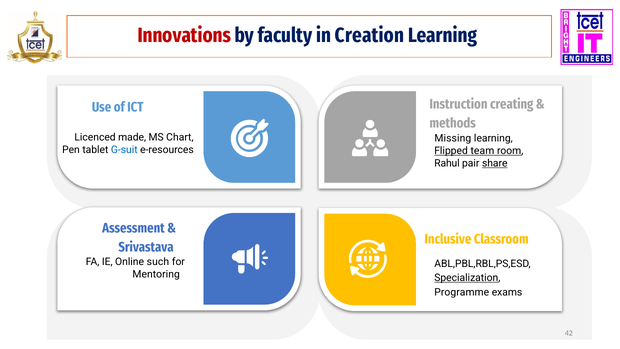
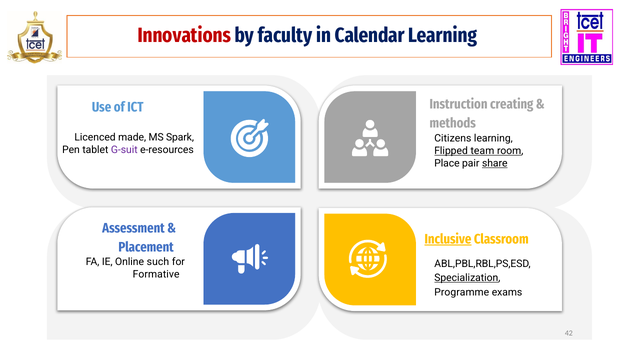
Creation: Creation -> Calendar
Chart: Chart -> Spark
Missing: Missing -> Citizens
G-suit colour: blue -> purple
Rahul: Rahul -> Place
Inclusive underline: none -> present
Srivastava: Srivastava -> Placement
Mentoring: Mentoring -> Formative
